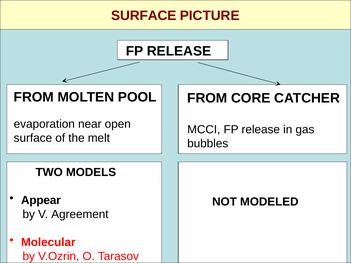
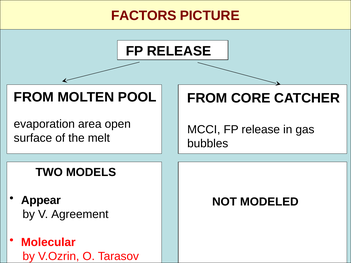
SURFACE at (144, 16): SURFACE -> FACTORS
near: near -> area
